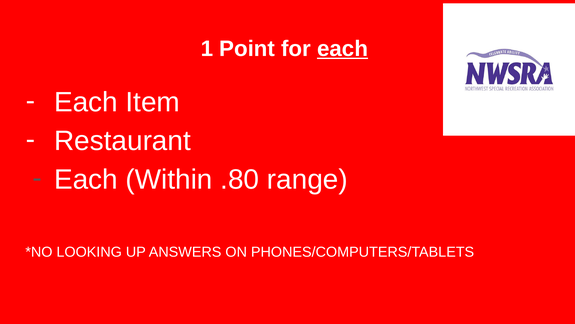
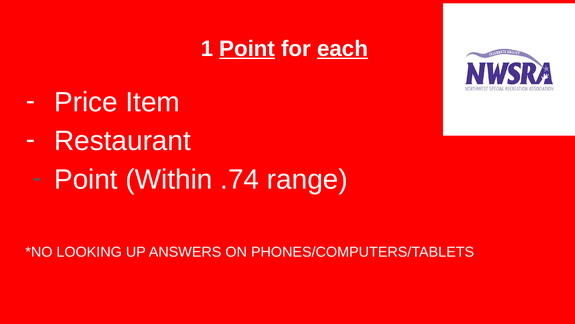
Point at (247, 49) underline: none -> present
Each at (86, 102): Each -> Price
Each at (86, 179): Each -> Point
.80: .80 -> .74
